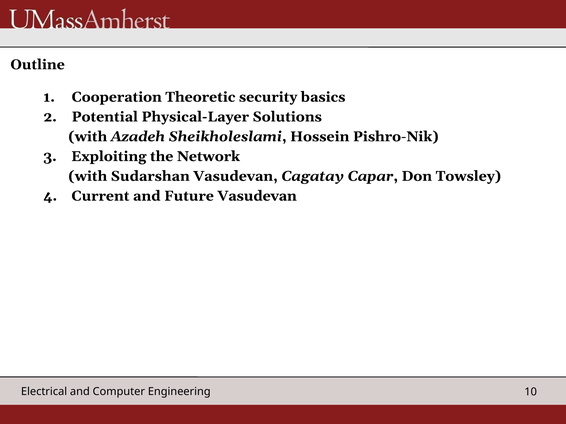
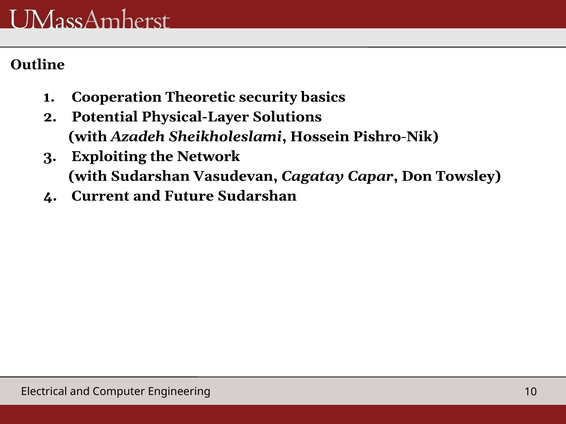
Future Vasudevan: Vasudevan -> Sudarshan
